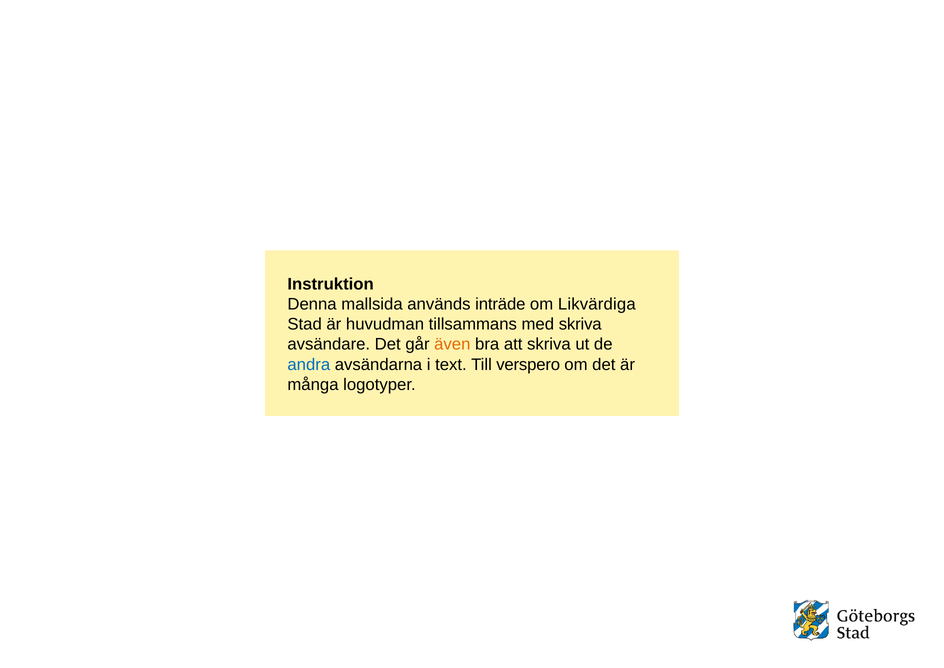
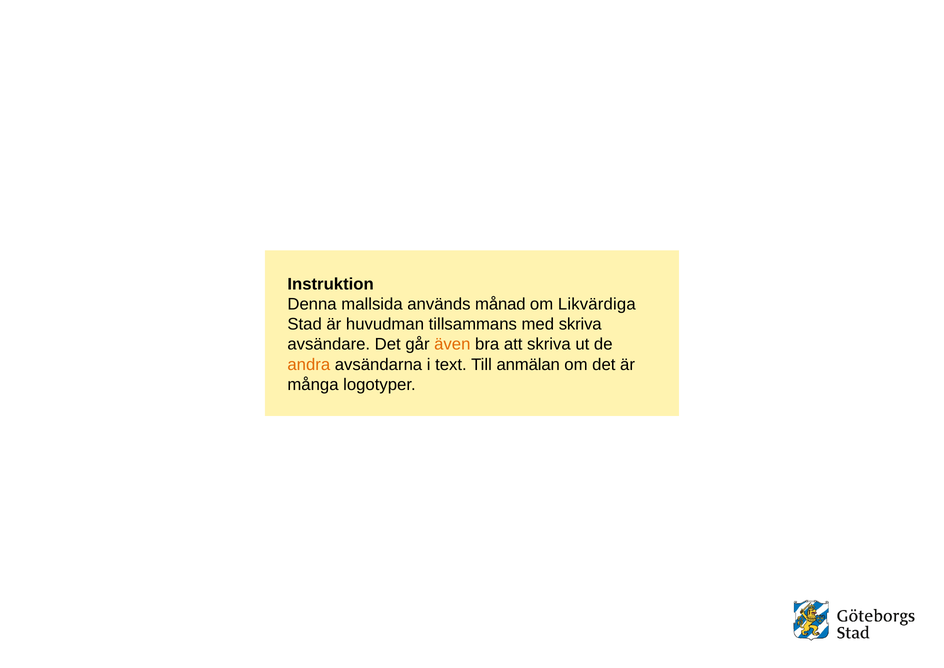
inträde: inträde -> månad
andra colour: blue -> orange
verspero: verspero -> anmälan
